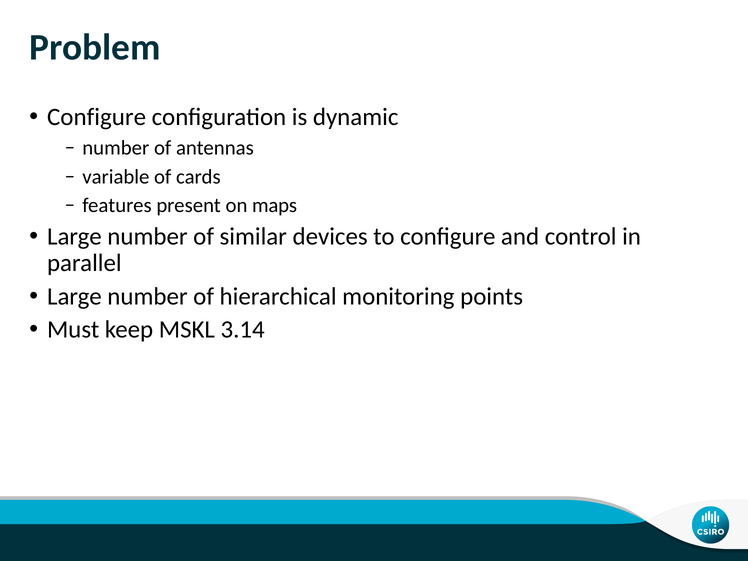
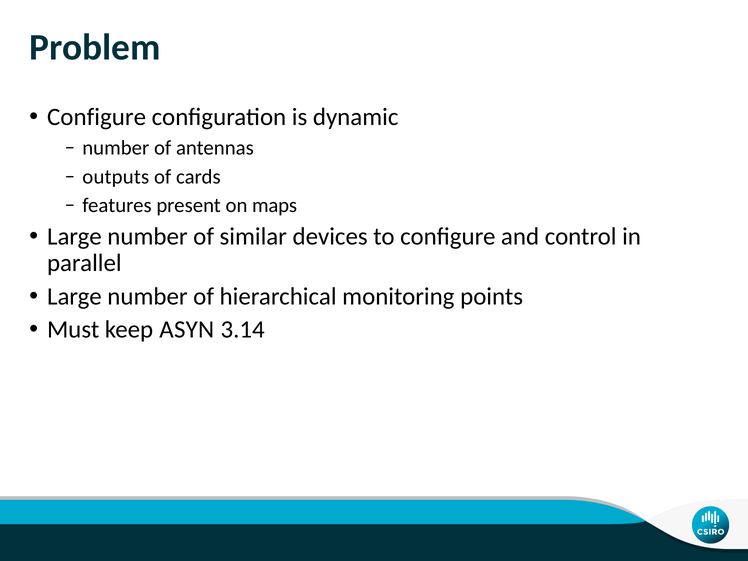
variable: variable -> outputs
MSKL: MSKL -> ASYN
